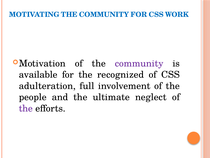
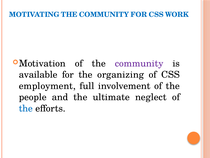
recognized: recognized -> organizing
adulteration: adulteration -> employment
the at (26, 108) colour: purple -> blue
